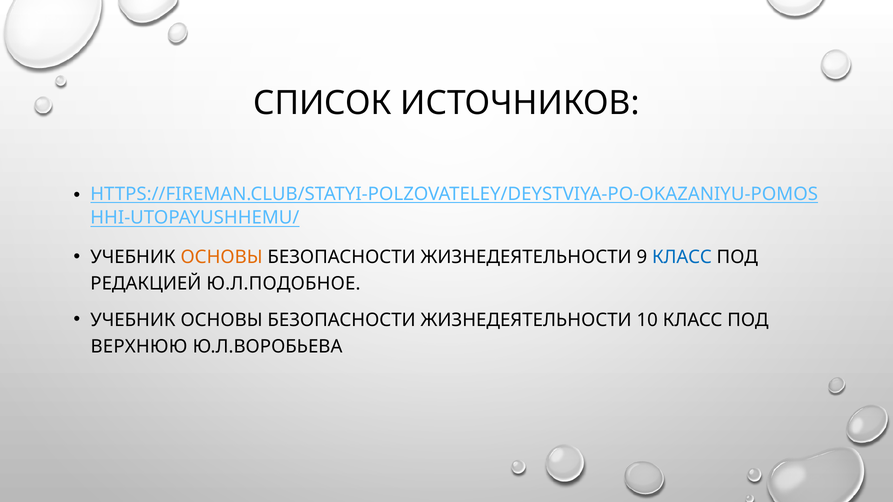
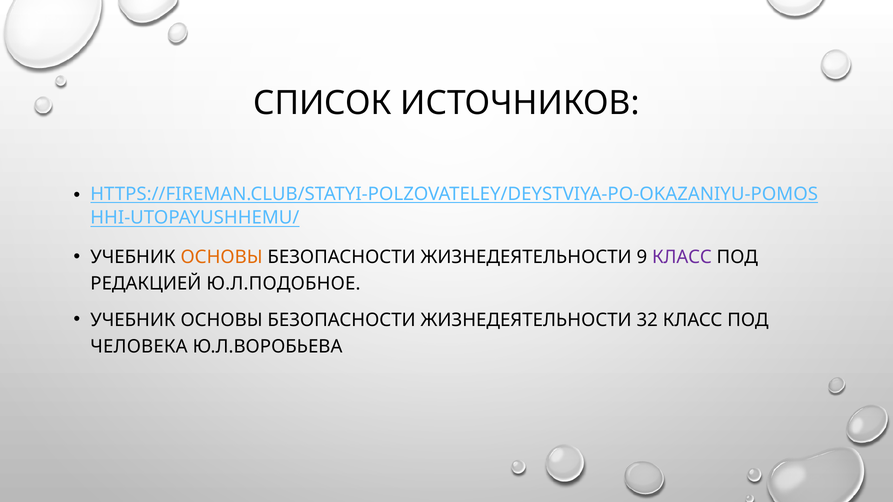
КЛАСС at (682, 257) colour: blue -> purple
10: 10 -> 32
ВЕРХНЮЮ: ВЕРХНЮЮ -> ЧЕЛОВЕКА
